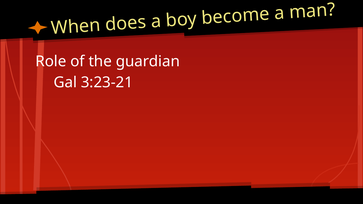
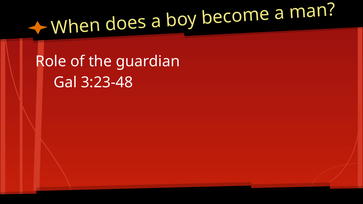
3:23-21: 3:23-21 -> 3:23-48
